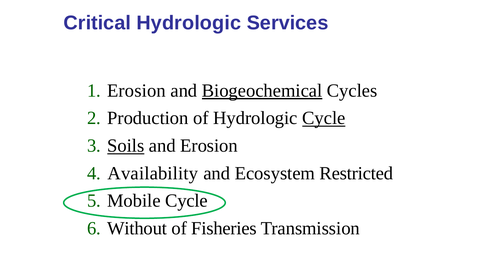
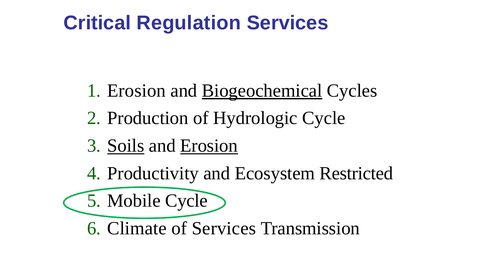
Critical Hydrologic: Hydrologic -> Regulation
Cycle at (324, 118) underline: present -> none
Erosion at (209, 145) underline: none -> present
Availability: Availability -> Productivity
Without: Without -> Climate
of Fisheries: Fisheries -> Services
